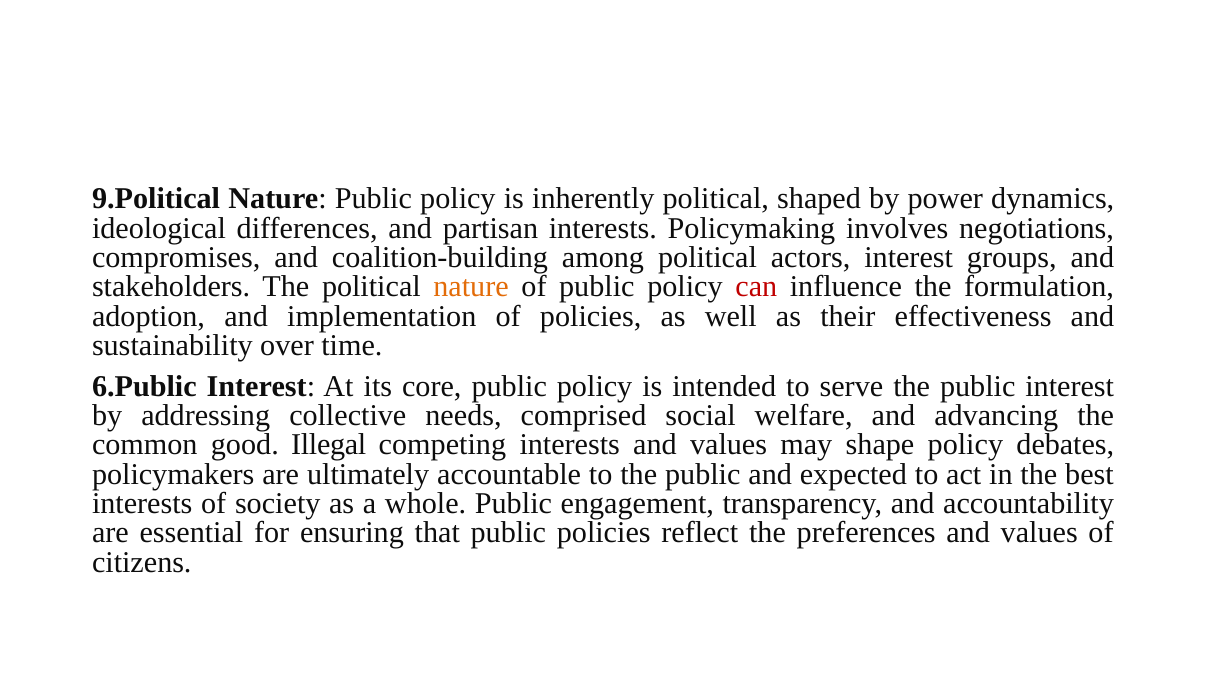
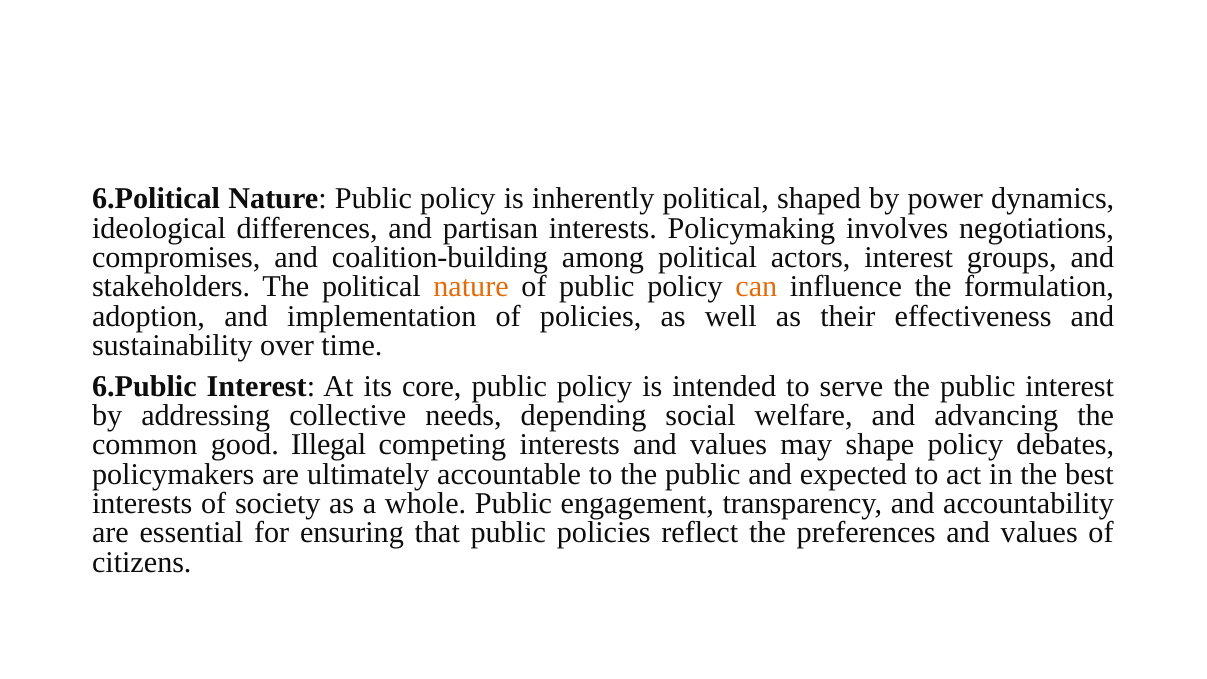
9.Political: 9.Political -> 6.Political
can colour: red -> orange
comprised: comprised -> depending
